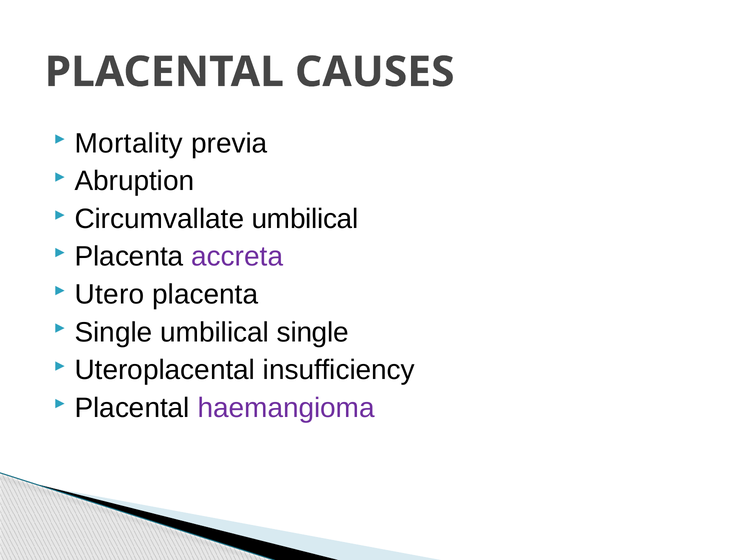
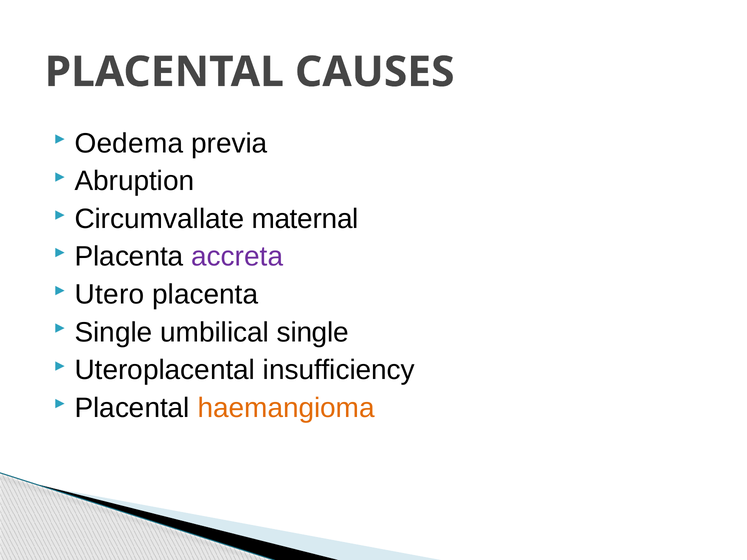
Mortality: Mortality -> Oedema
Circumvallate umbilical: umbilical -> maternal
haemangioma colour: purple -> orange
